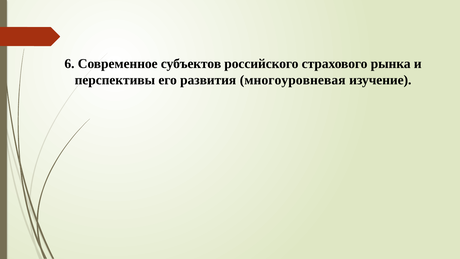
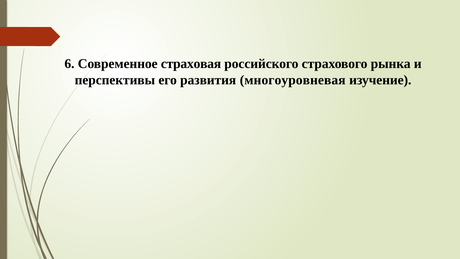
субъектов: субъектов -> страховая
